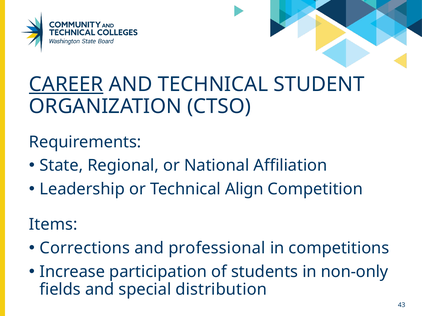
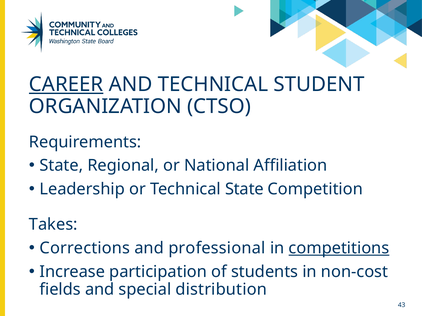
Technical Align: Align -> State
Items: Items -> Takes
competitions underline: none -> present
non-only: non-only -> non-cost
